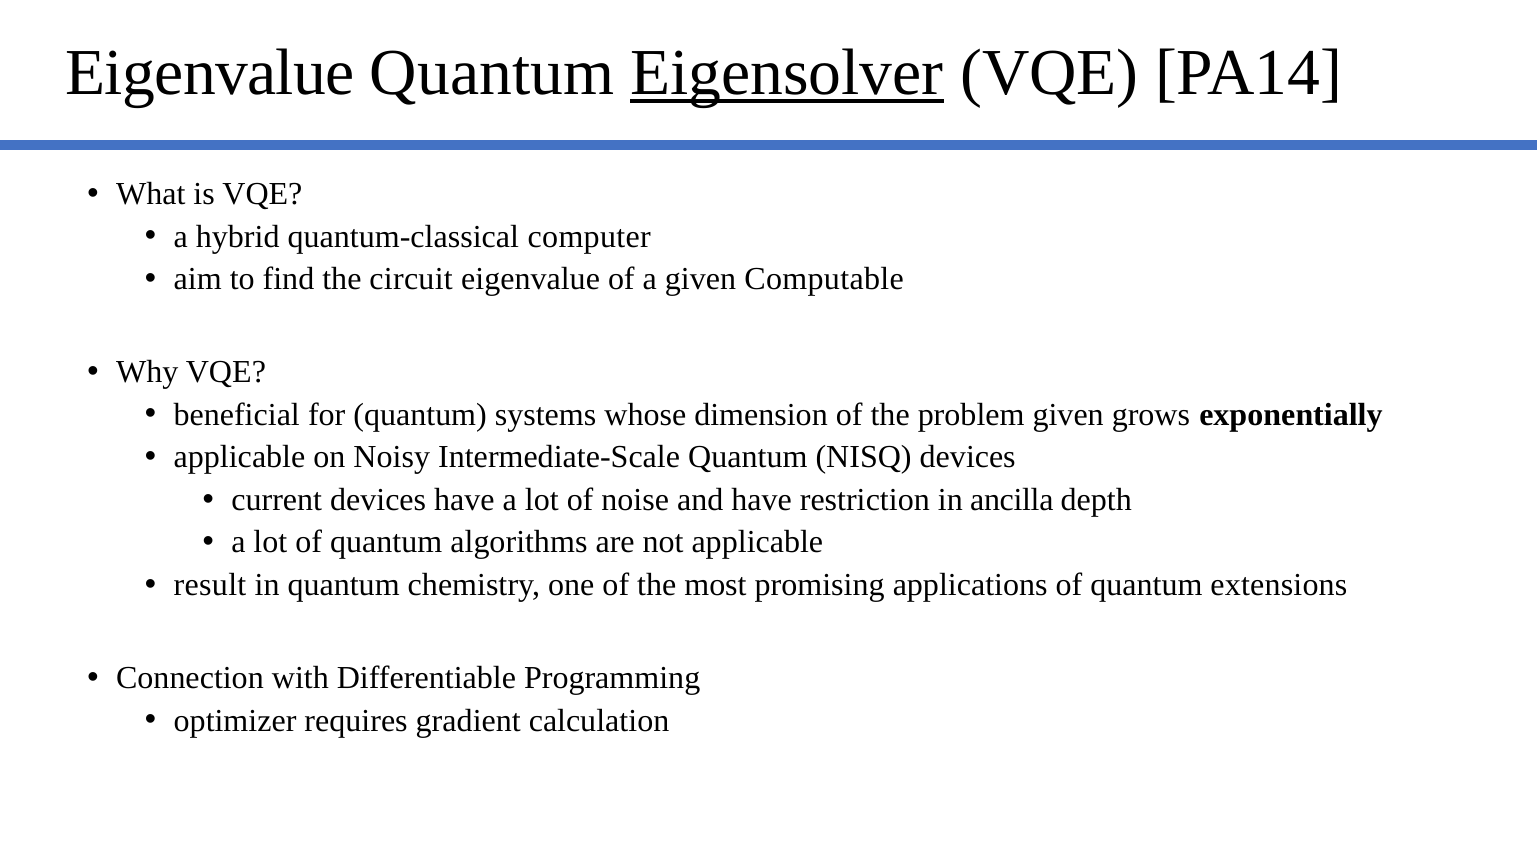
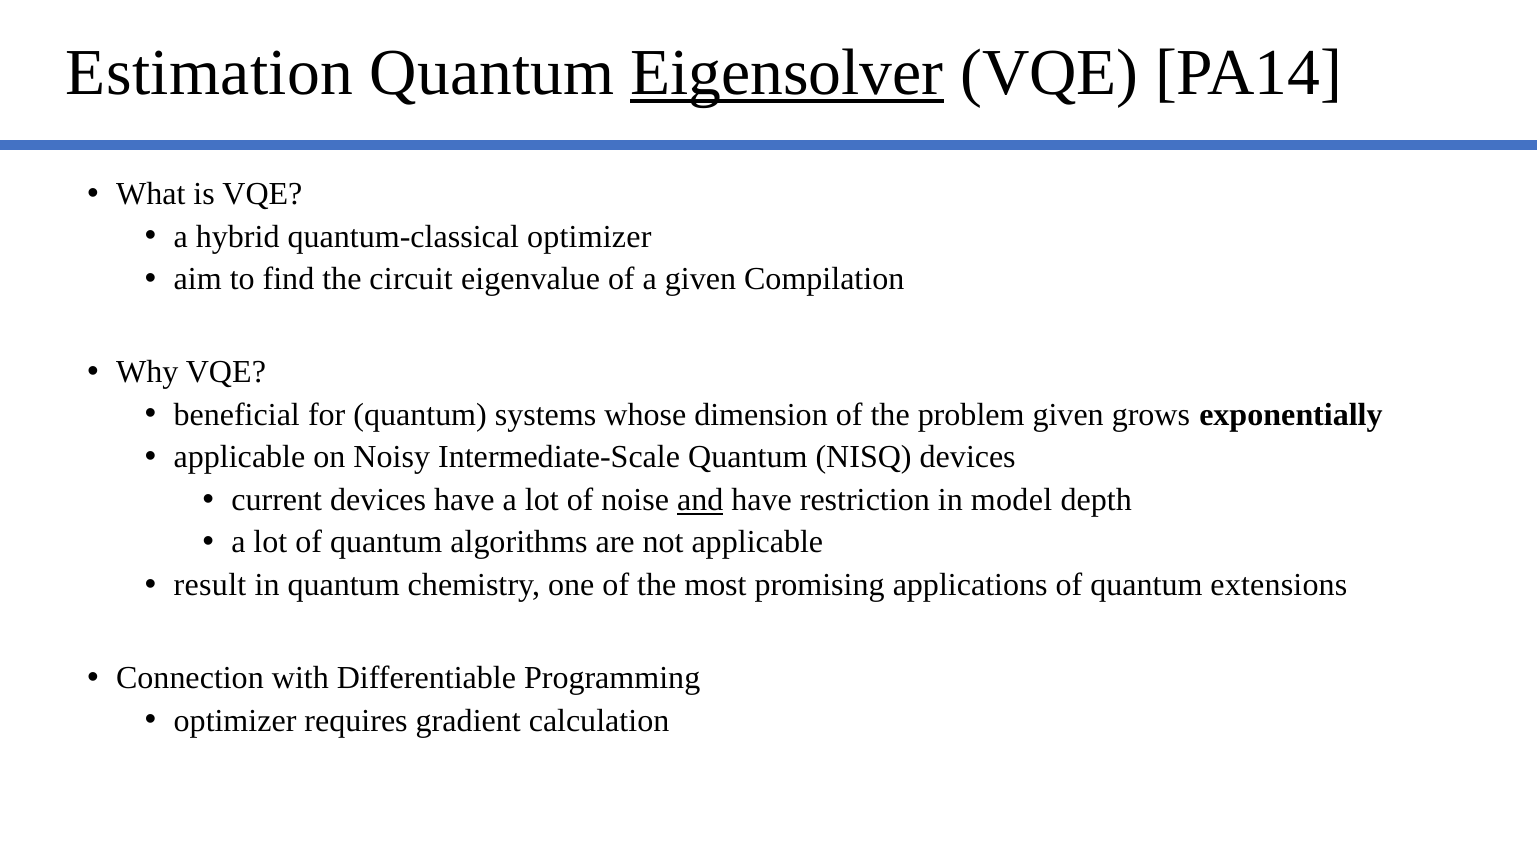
Eigenvalue at (210, 73): Eigenvalue -> Estimation
quantum-classical computer: computer -> optimizer
Computable: Computable -> Compilation
and underline: none -> present
ancilla: ancilla -> model
